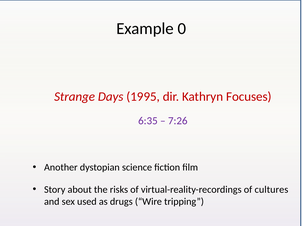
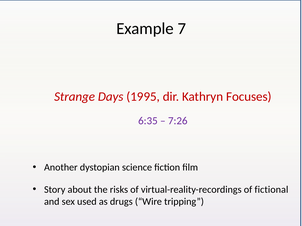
0: 0 -> 7
cultures: cultures -> fictional
